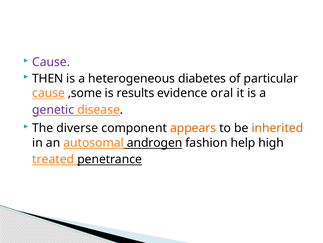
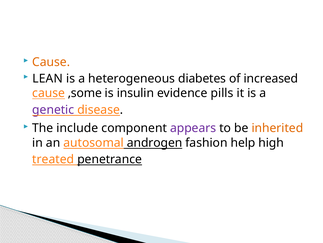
Cause at (51, 62) colour: purple -> orange
THEN: THEN -> LEAN
particular: particular -> increased
results: results -> insulin
oral: oral -> pills
diverse: diverse -> include
appears colour: orange -> purple
